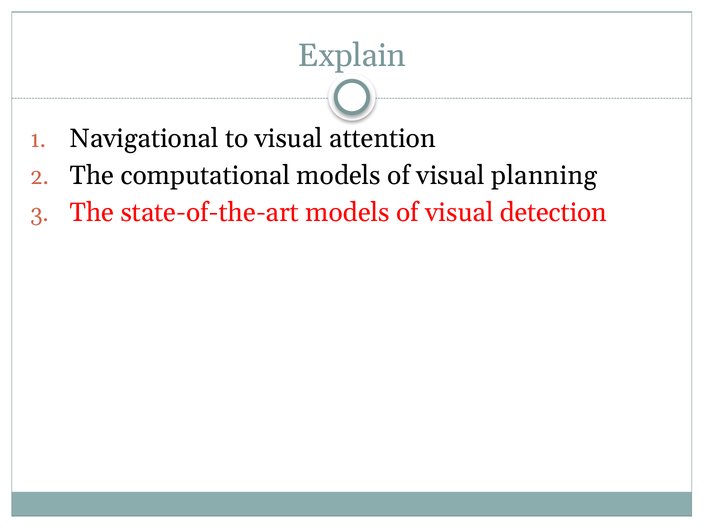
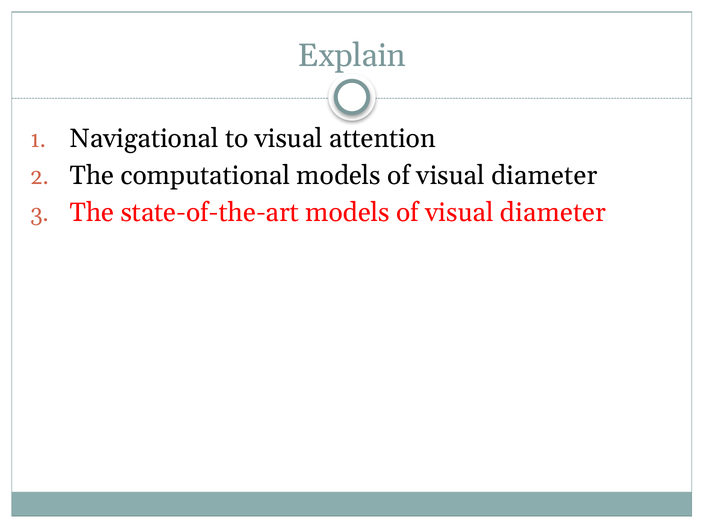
planning at (544, 176): planning -> diameter
detection at (553, 213): detection -> diameter
